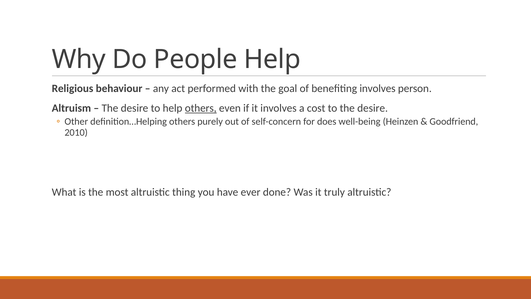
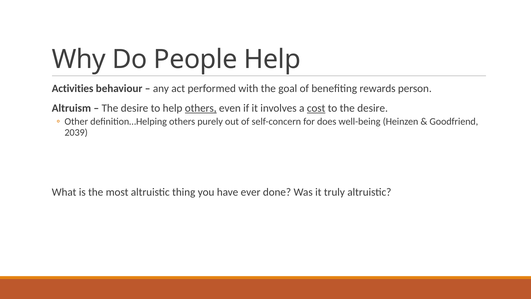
Religious: Religious -> Activities
benefiting involves: involves -> rewards
cost underline: none -> present
2010: 2010 -> 2039
